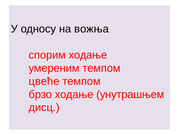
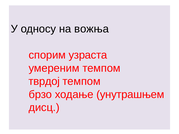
спорим ходање: ходање -> узраста
цвеће: цвеће -> тврдој
